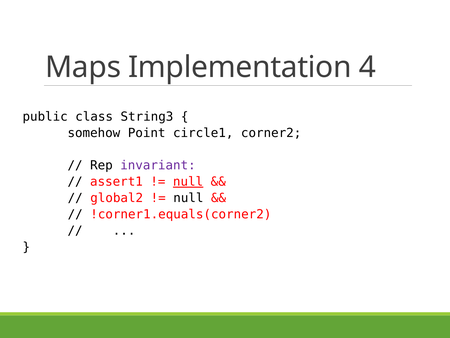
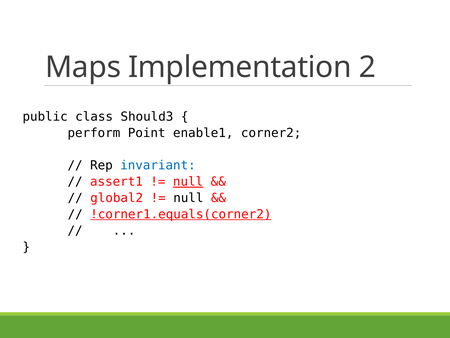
4: 4 -> 2
String3: String3 -> Should3
somehow: somehow -> perform
circle1: circle1 -> enable1
invariant colour: purple -> blue
!corner1.equals(corner2 underline: none -> present
